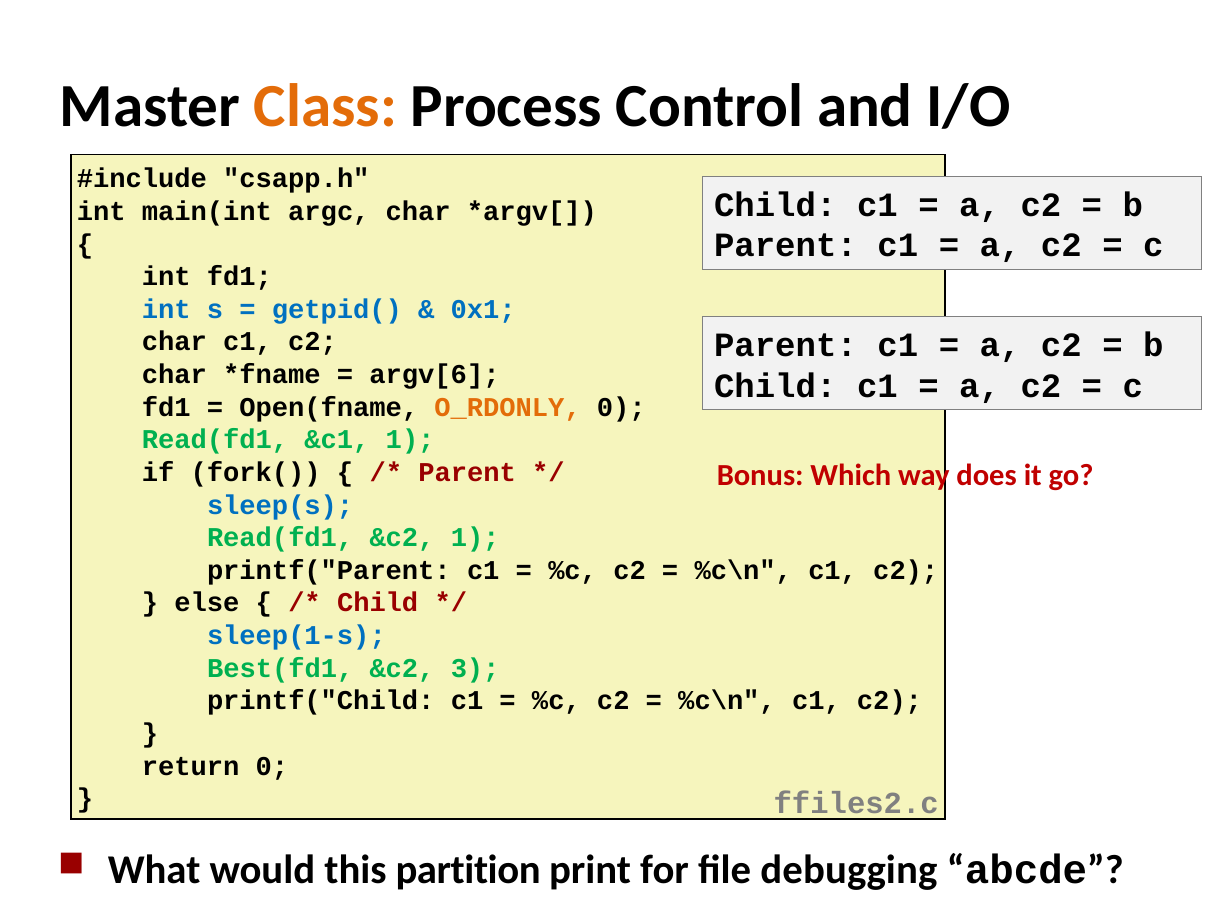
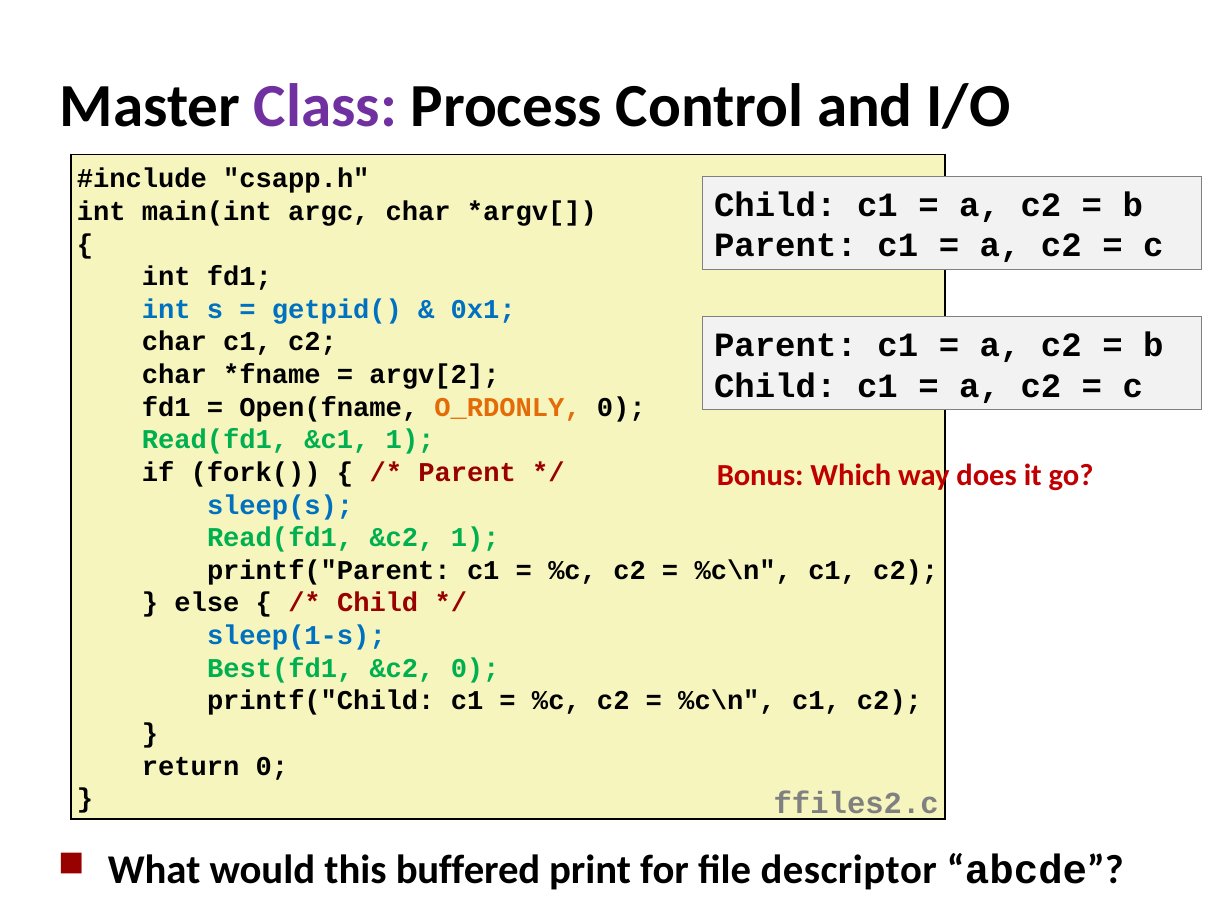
Class colour: orange -> purple
argv[6: argv[6 -> argv[2
&c2 3: 3 -> 0
partition: partition -> buffered
debugging: debugging -> descriptor
